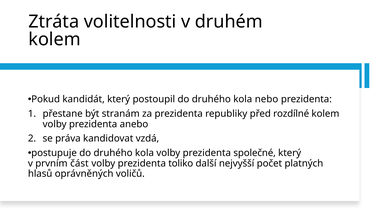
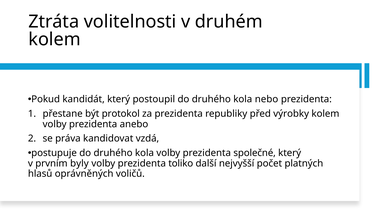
stranám: stranám -> protokol
rozdílné: rozdílné -> výrobky
část: část -> byly
